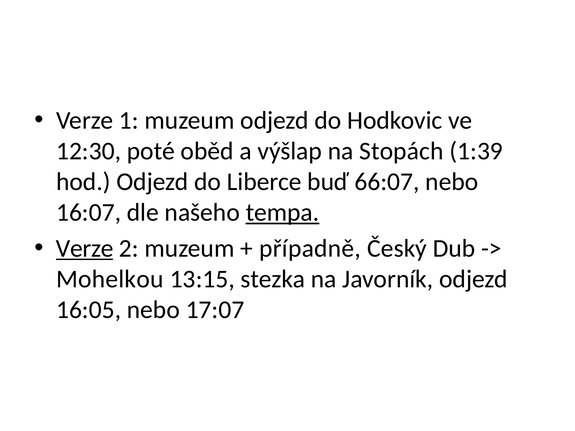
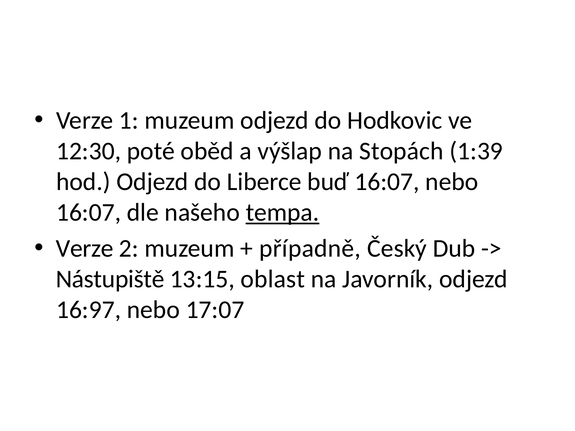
buď 66:07: 66:07 -> 16:07
Verze at (85, 248) underline: present -> none
Mohelkou: Mohelkou -> Nástupiště
stezka: stezka -> oblast
16:05: 16:05 -> 16:97
